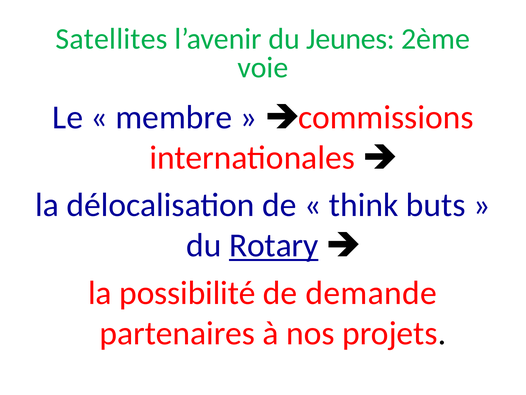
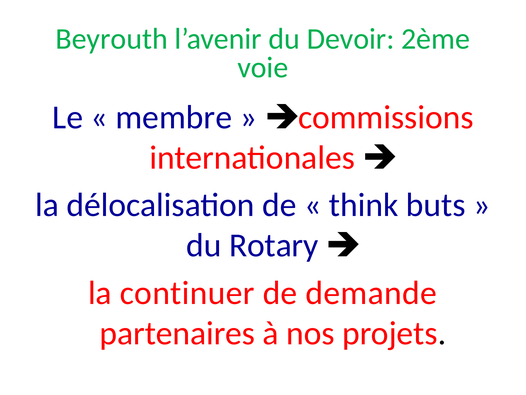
Satellites: Satellites -> Beyrouth
Jeunes: Jeunes -> Devoir
Rotary underline: present -> none
possibilité: possibilité -> continuer
